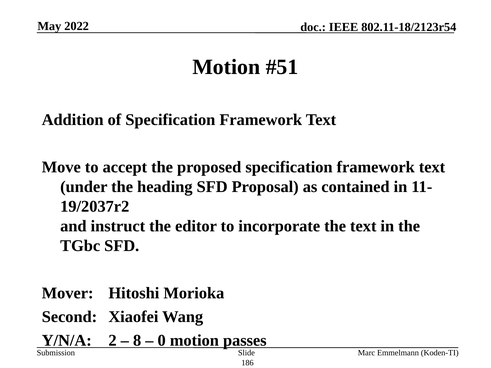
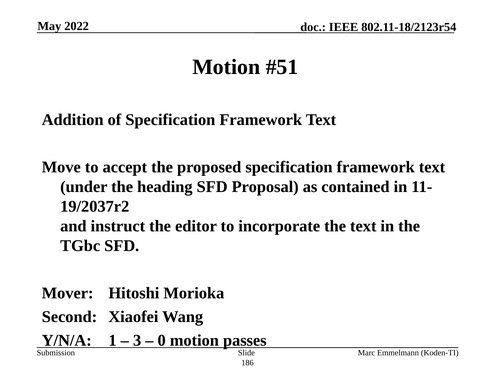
2: 2 -> 1
8: 8 -> 3
